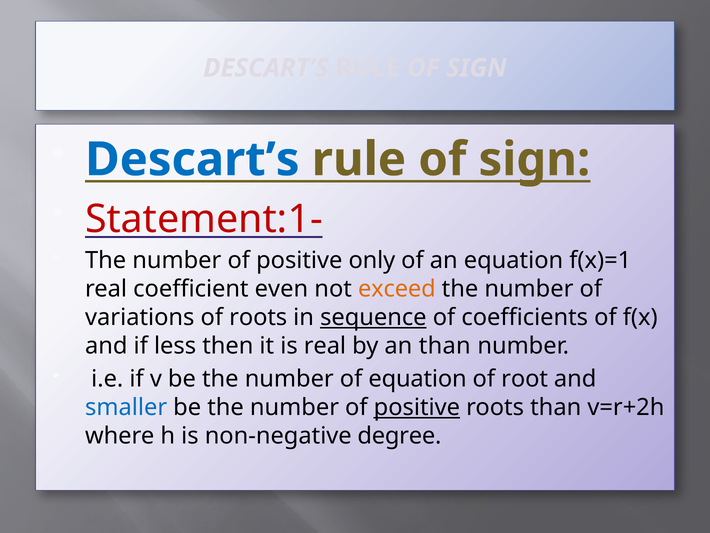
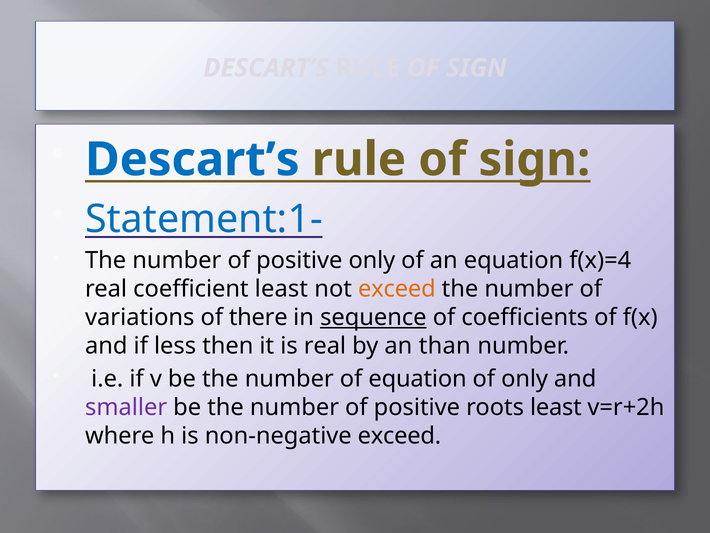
Statement:1- colour: red -> blue
f(x)=1: f(x)=1 -> f(x)=4
coefficient even: even -> least
of roots: roots -> there
of root: root -> only
smaller colour: blue -> purple
positive at (417, 407) underline: present -> none
roots than: than -> least
non-negative degree: degree -> exceed
